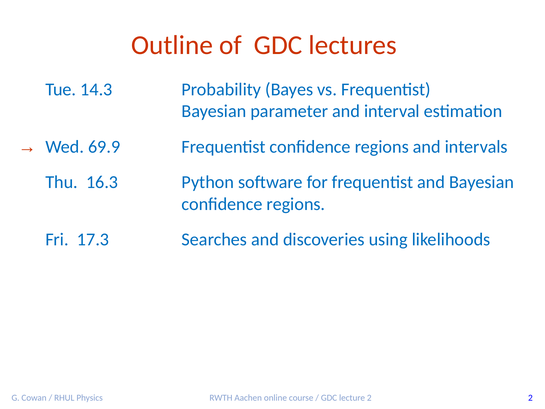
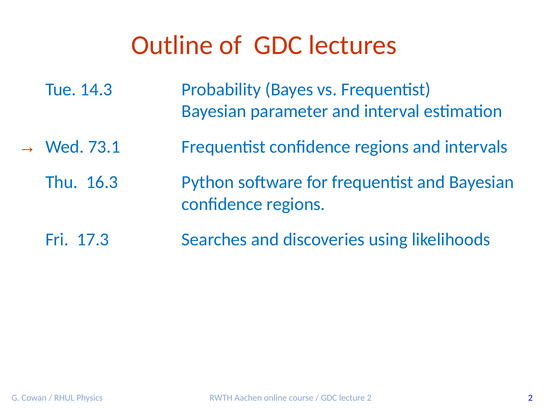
69.9: 69.9 -> 73.1
